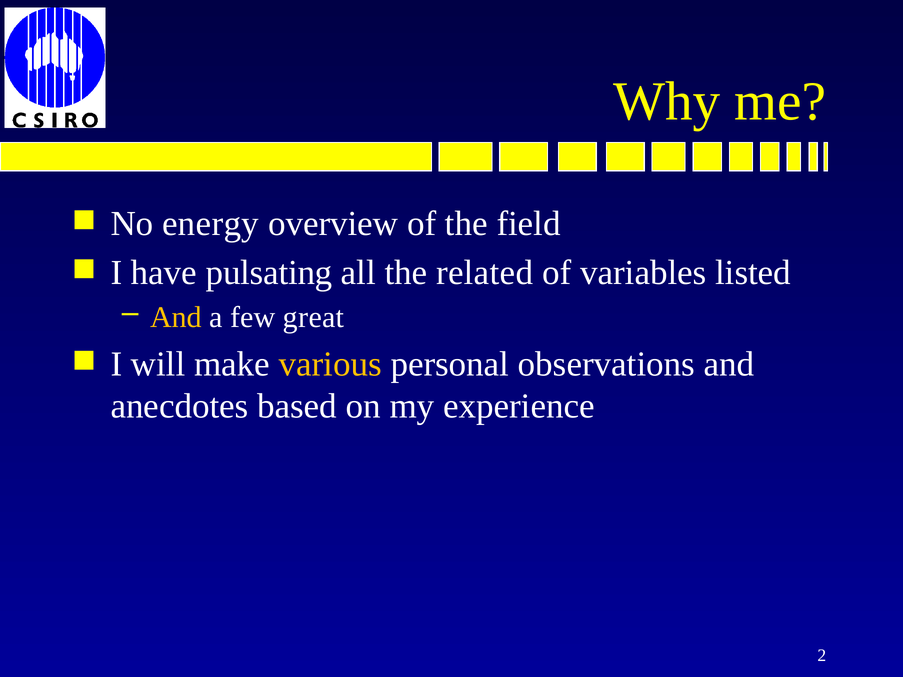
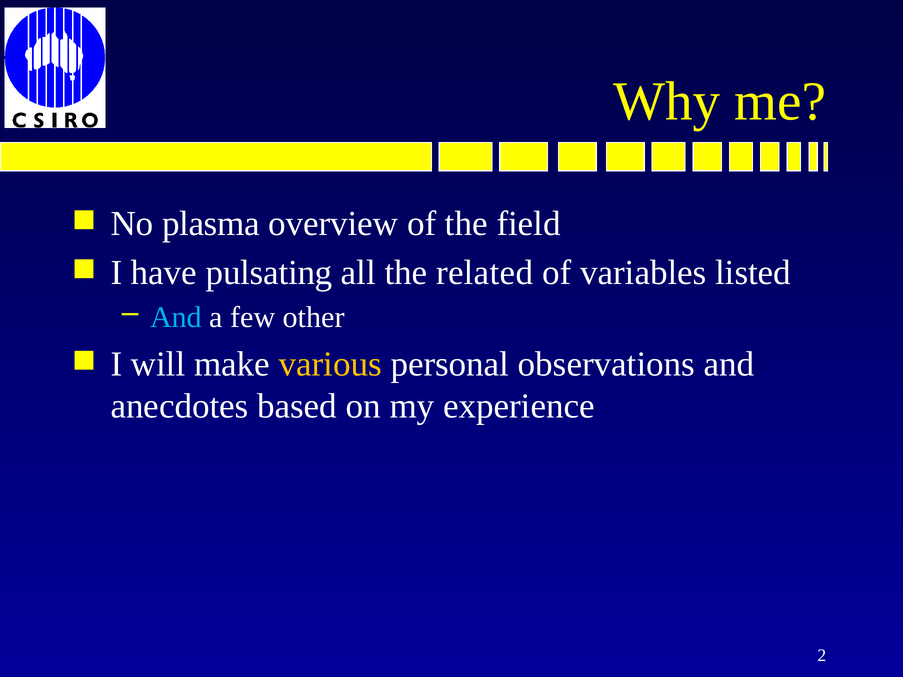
energy: energy -> plasma
And at (176, 318) colour: yellow -> light blue
great: great -> other
